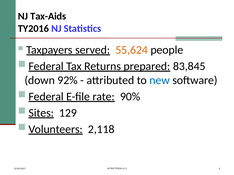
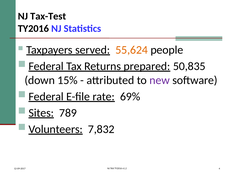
Tax-Aids: Tax-Aids -> Tax-Test
83,845: 83,845 -> 50,835
92%: 92% -> 15%
new colour: blue -> purple
90%: 90% -> 69%
129: 129 -> 789
2,118: 2,118 -> 7,832
